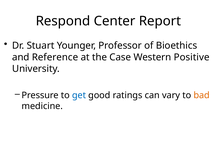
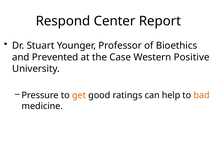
Reference: Reference -> Prevented
get colour: blue -> orange
vary: vary -> help
